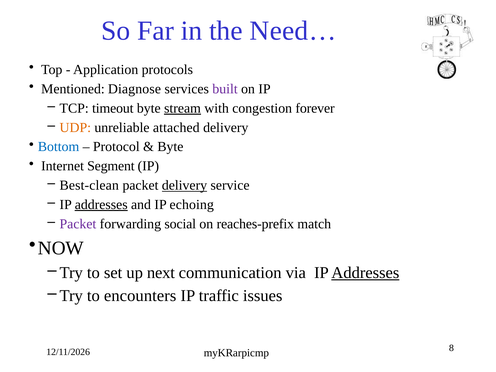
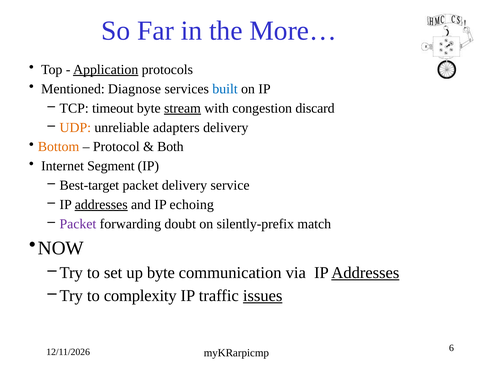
Need…: Need… -> More…
Application underline: none -> present
built colour: purple -> blue
forever: forever -> discard
attached: attached -> adapters
Bottom colour: blue -> orange
Byte at (170, 147): Byte -> Both
Best-clean: Best-clean -> Best-target
delivery at (184, 185) underline: present -> none
social: social -> doubt
reaches-prefix: reaches-prefix -> silently-prefix
up next: next -> byte
encounters: encounters -> complexity
issues underline: none -> present
8: 8 -> 6
